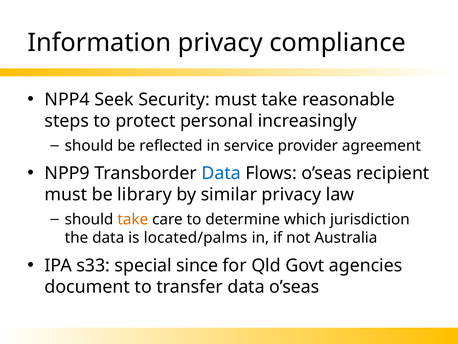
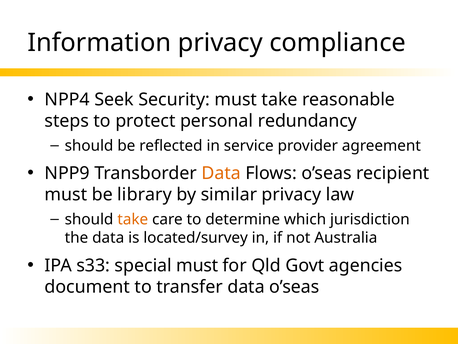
increasingly: increasingly -> redundancy
Data at (221, 173) colour: blue -> orange
located/palms: located/palms -> located/survey
special since: since -> must
